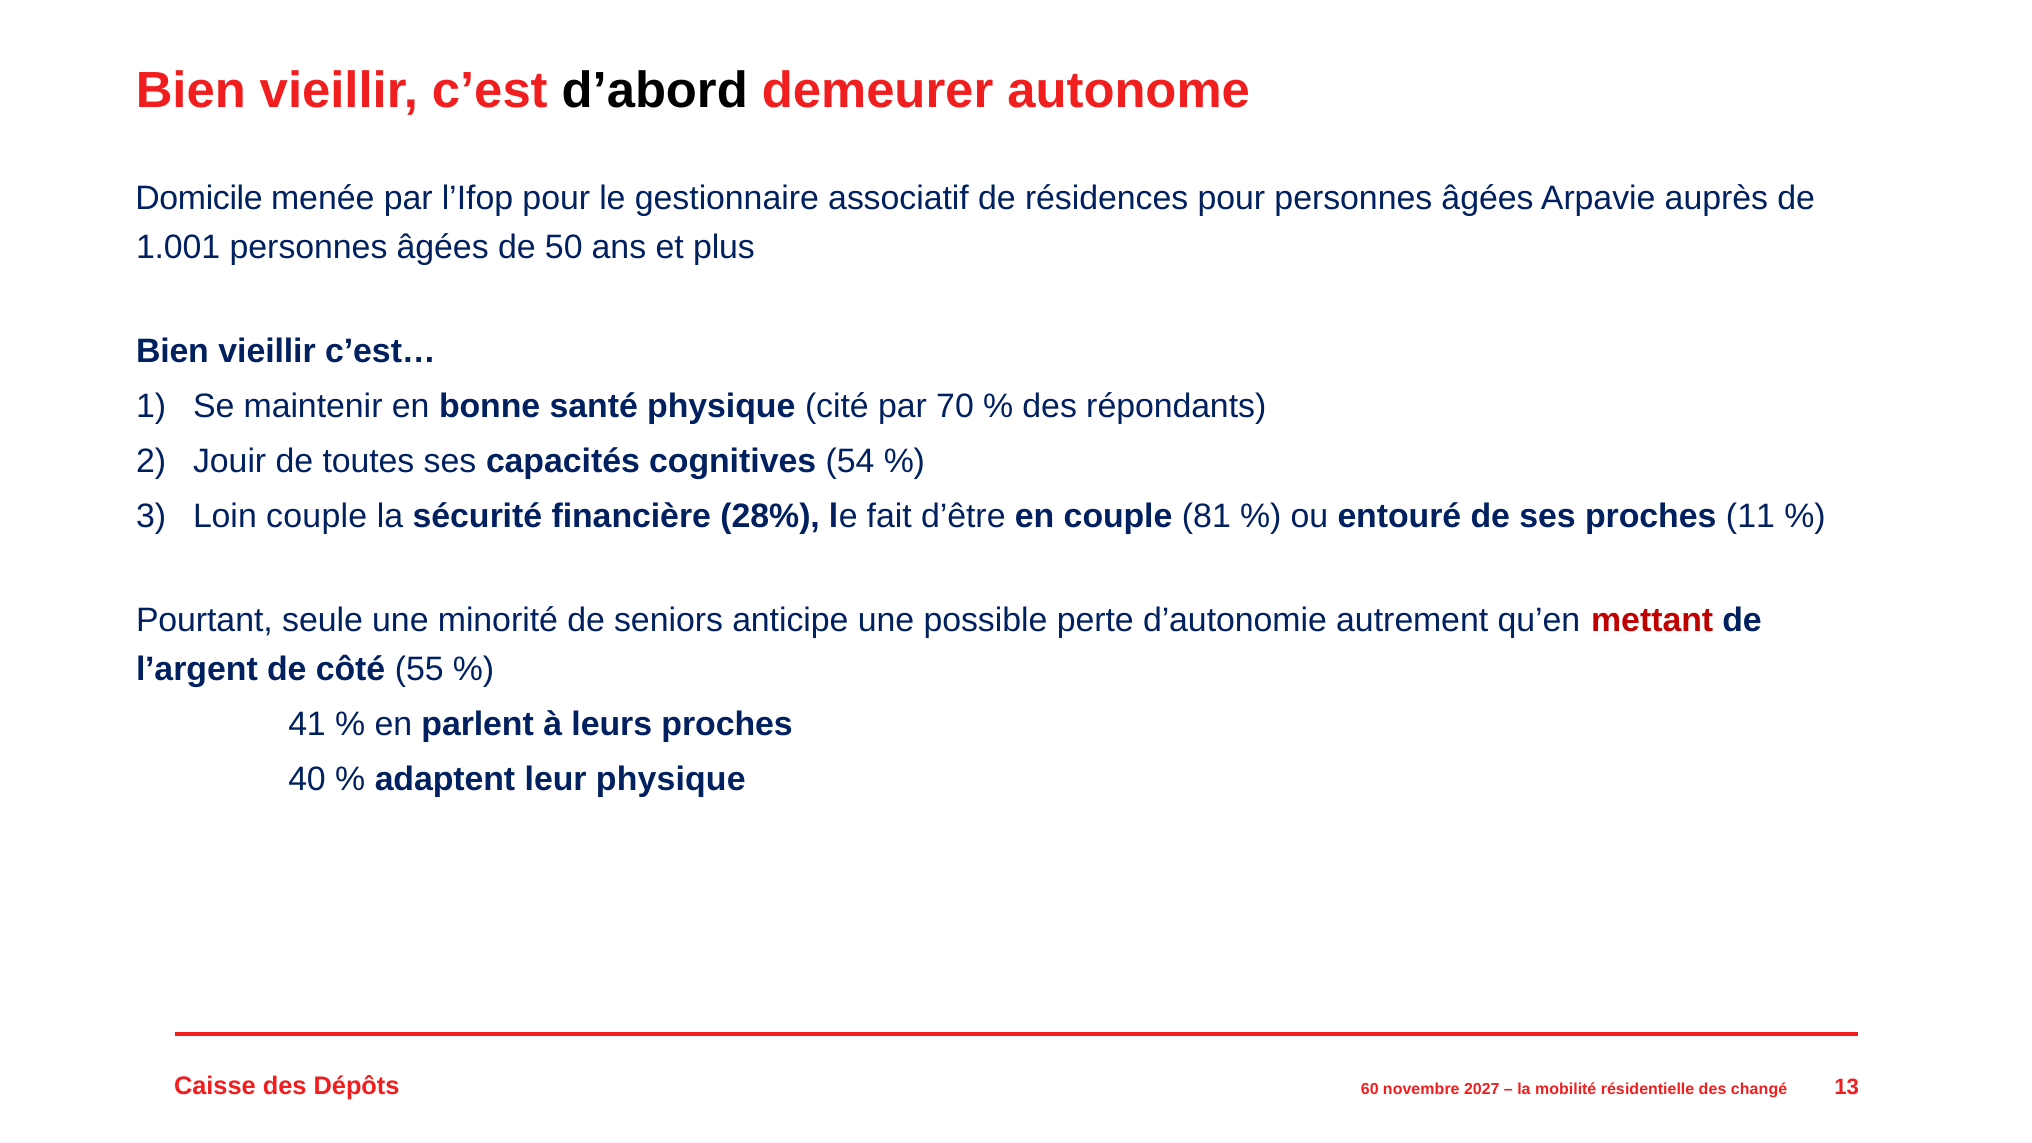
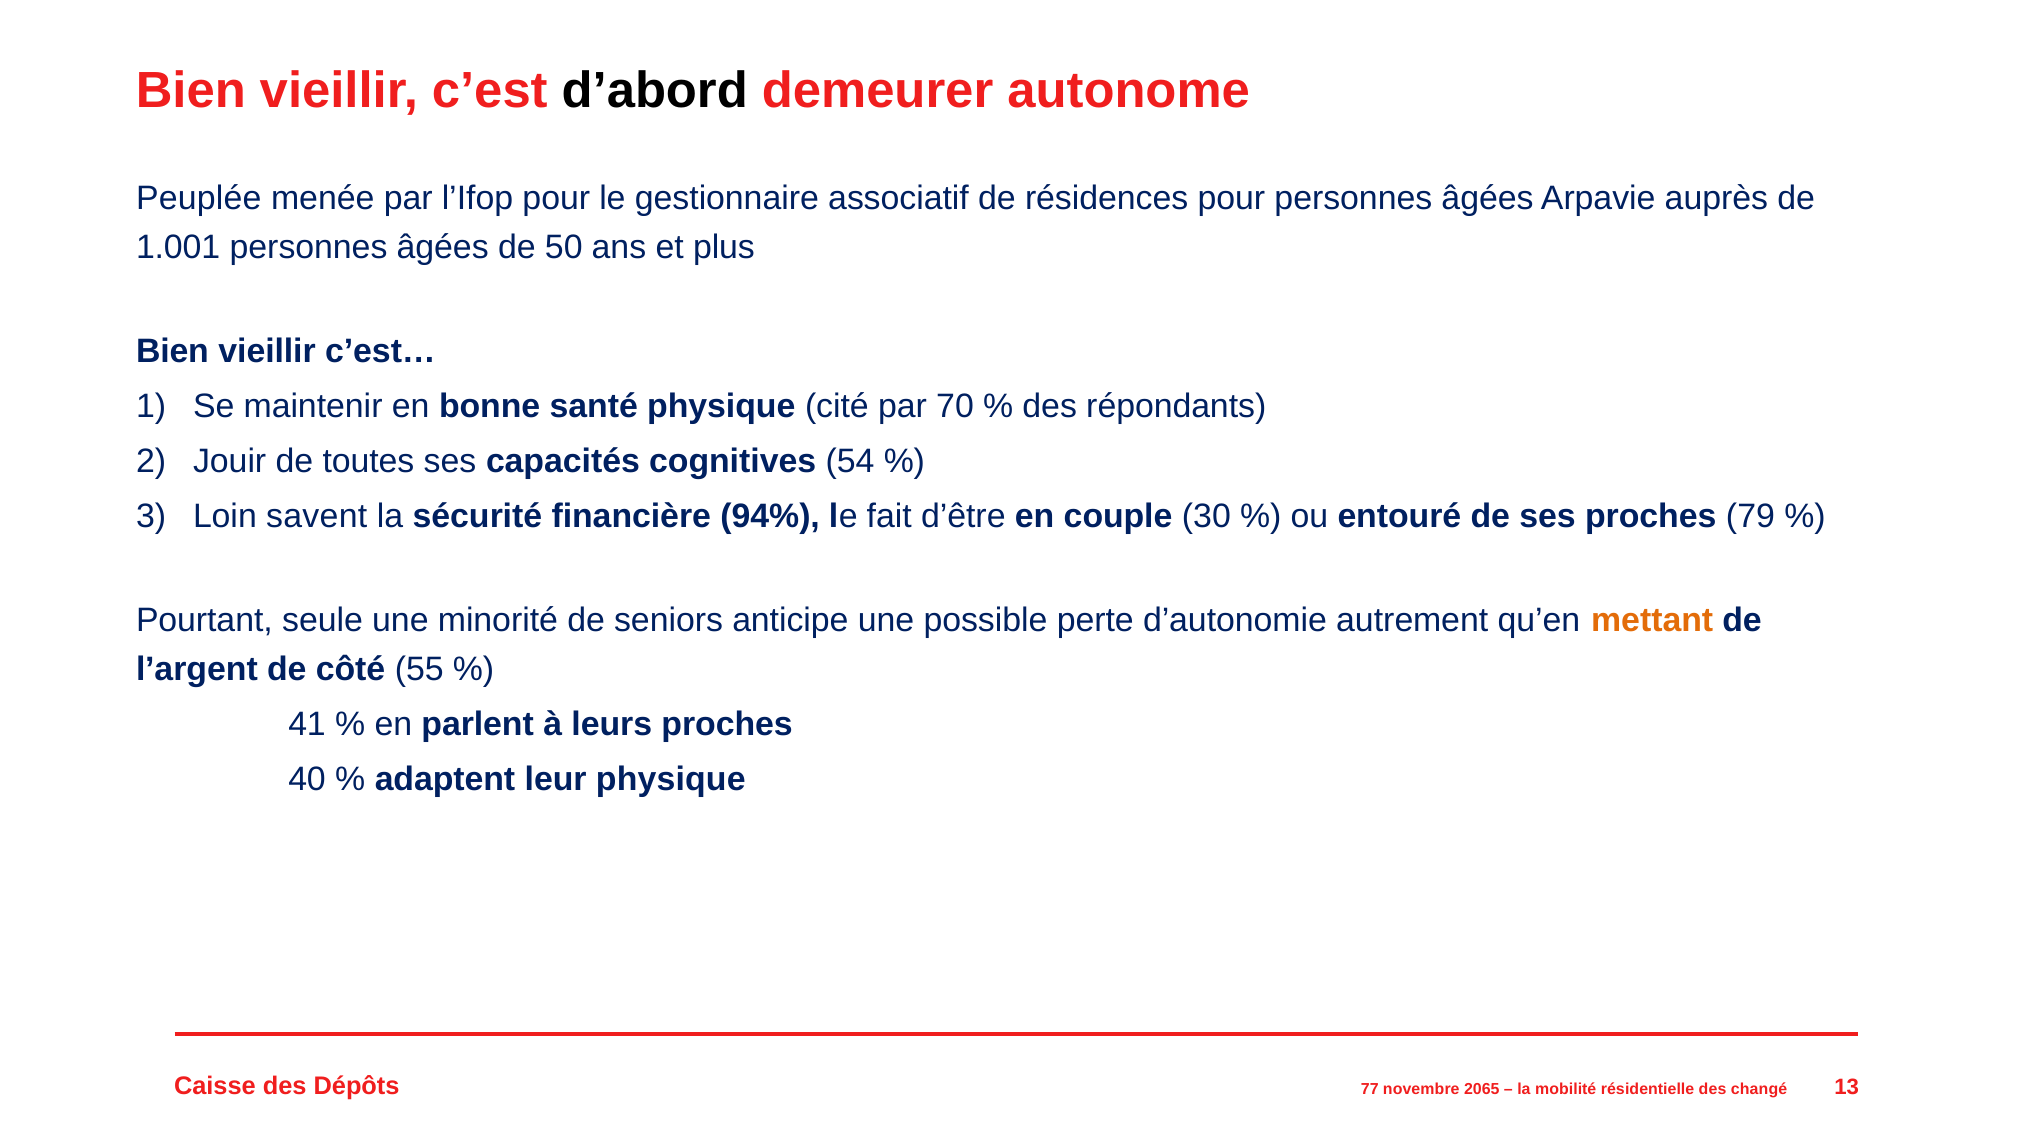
Domicile: Domicile -> Peuplée
Loin couple: couple -> savent
28%: 28% -> 94%
81: 81 -> 30
11: 11 -> 79
mettant colour: red -> orange
60: 60 -> 77
2027: 2027 -> 2065
